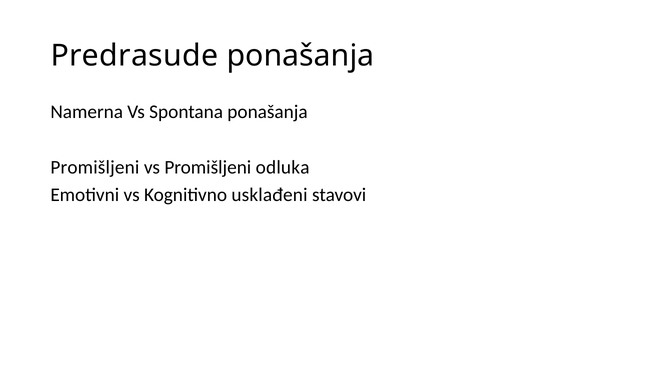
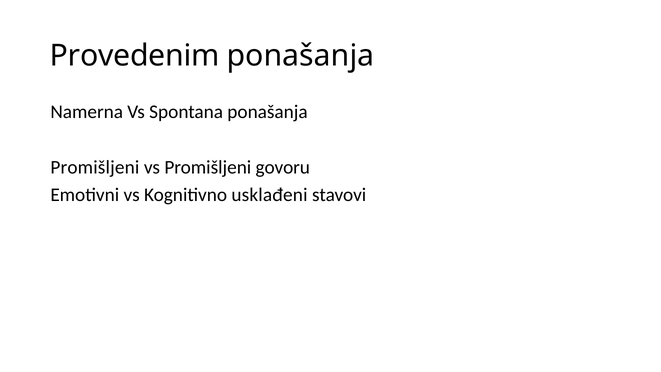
Predrasude: Predrasude -> Provedenim
odluka: odluka -> govoru
